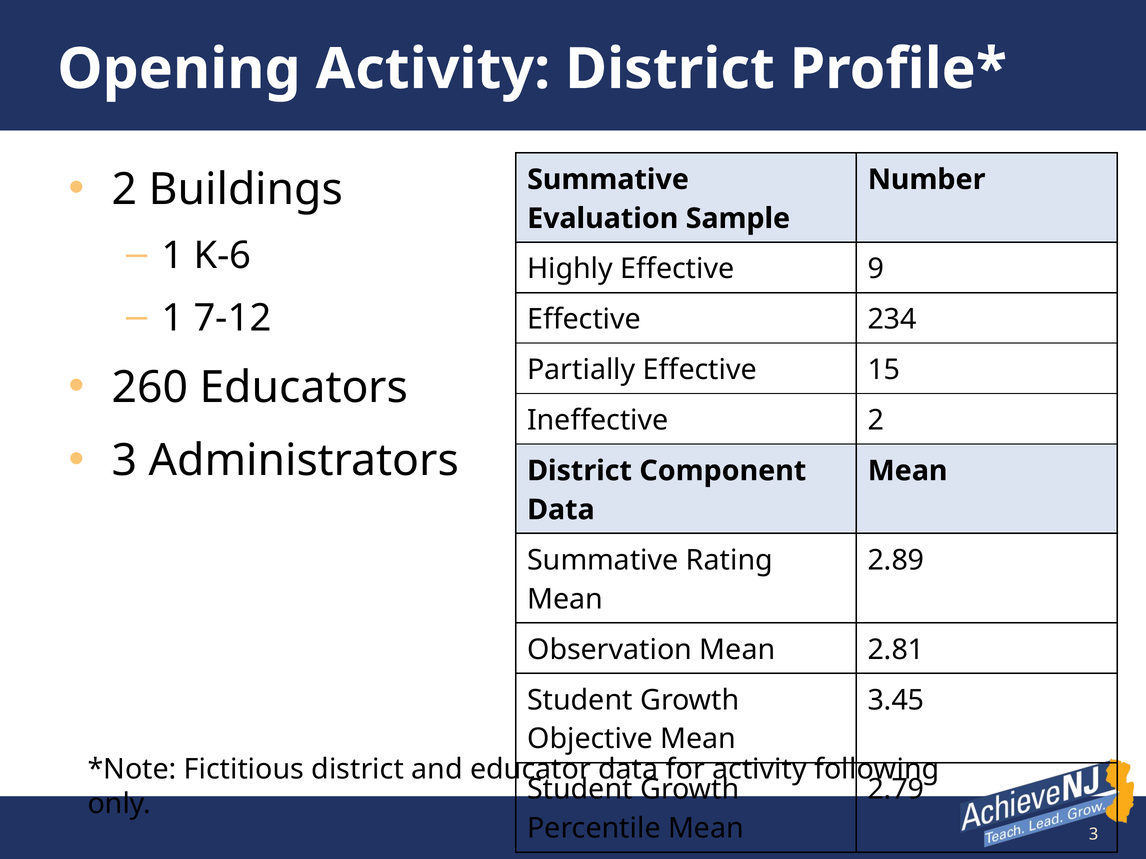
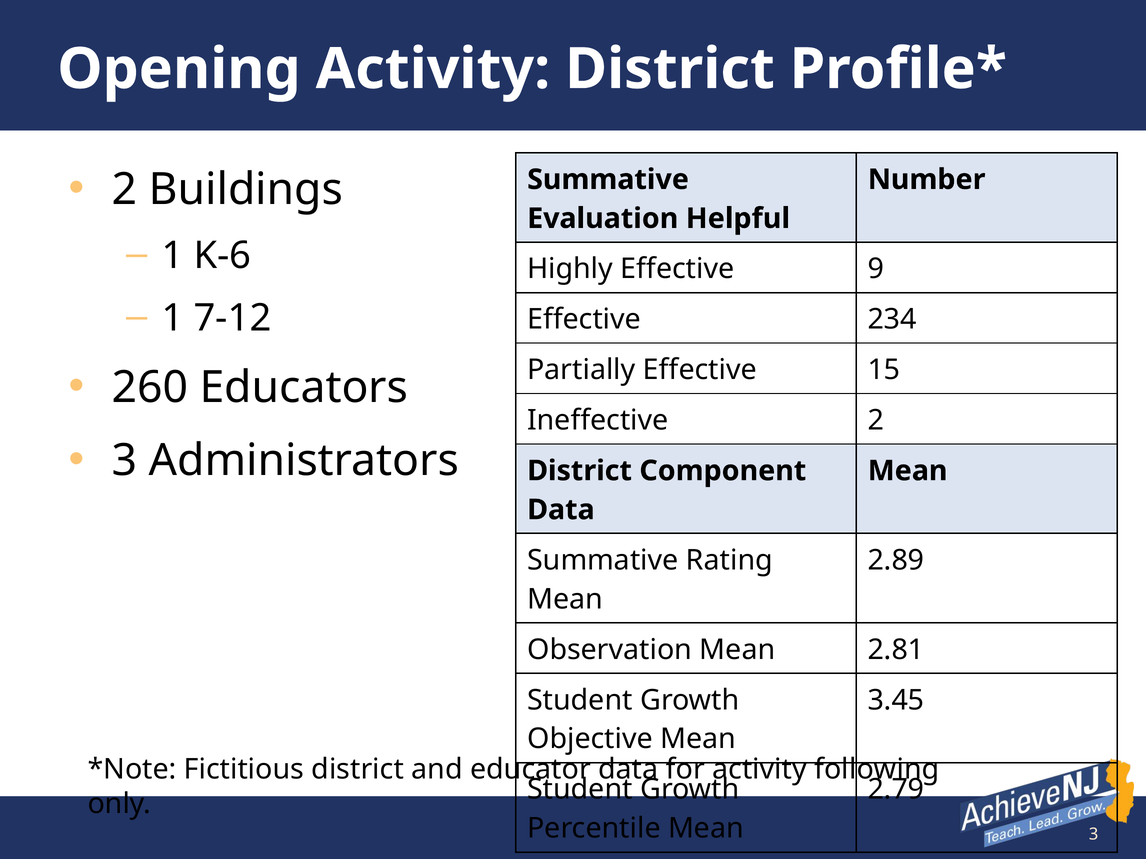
Sample: Sample -> Helpful
